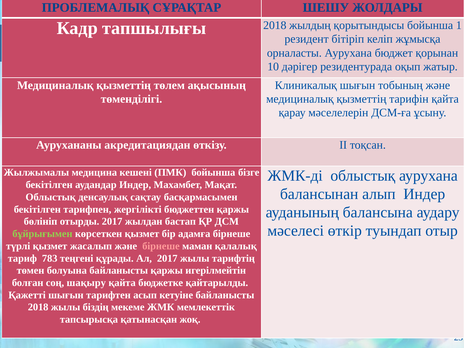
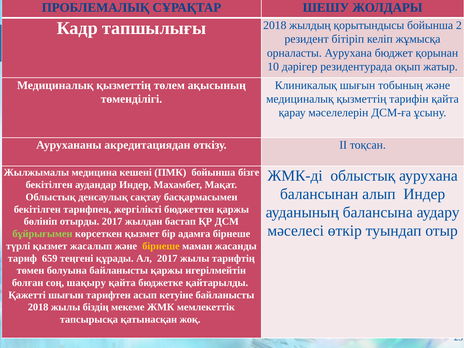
1: 1 -> 2
бірнеше at (161, 246) colour: pink -> yellow
қалалық: қалалық -> жасанды
783: 783 -> 659
